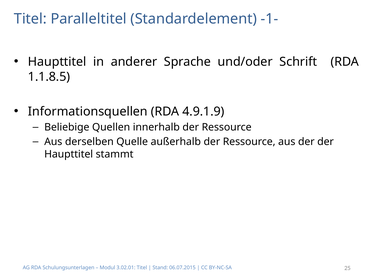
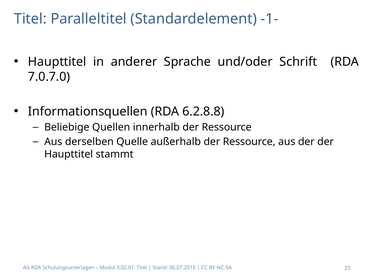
1.1.8.5: 1.1.8.5 -> 7.0.7.0
4.9.1.9: 4.9.1.9 -> 6.2.8.8
